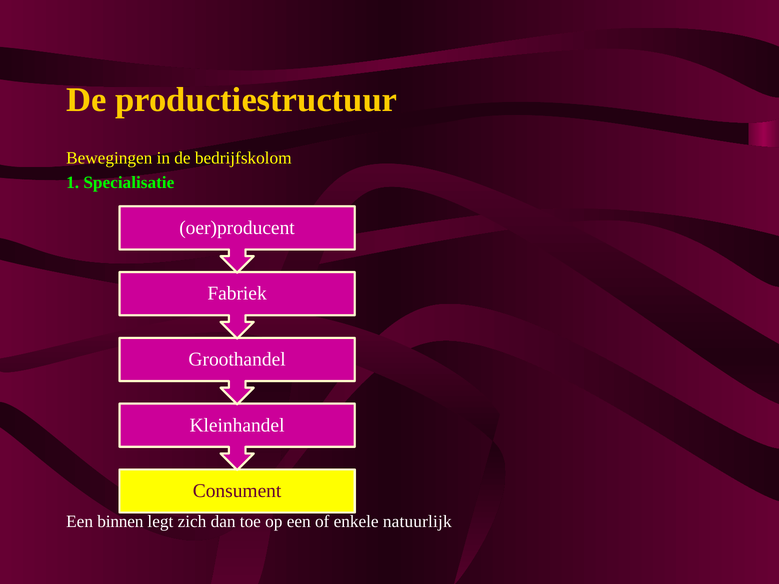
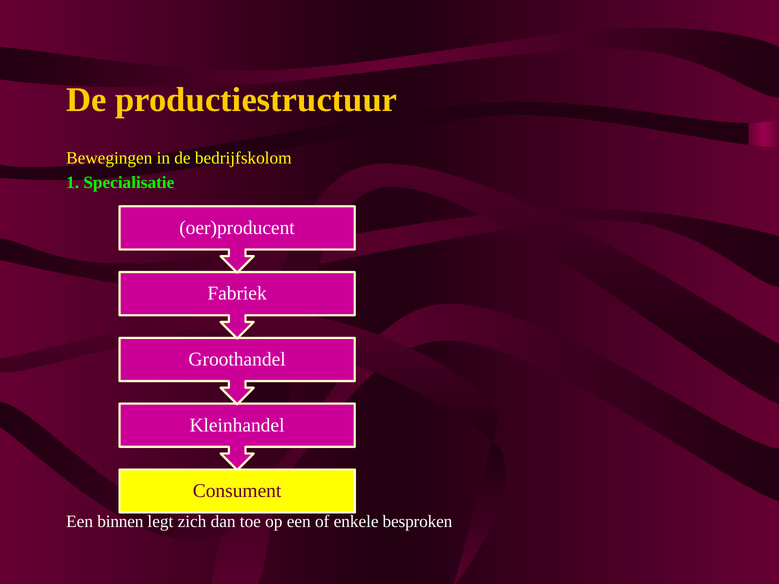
natuurlijk: natuurlijk -> besproken
